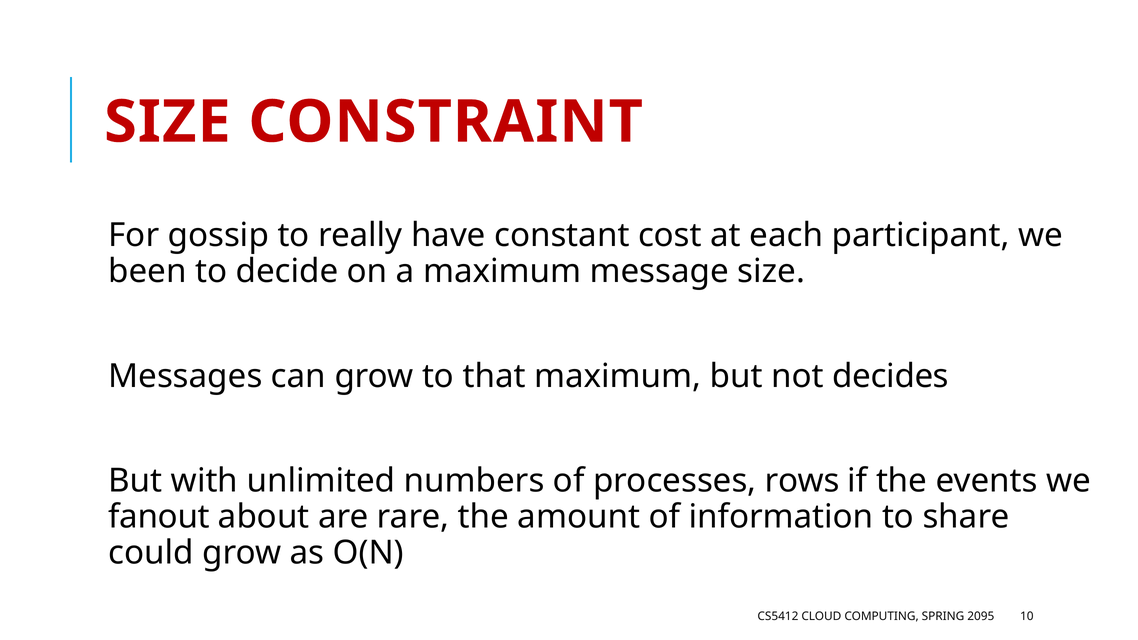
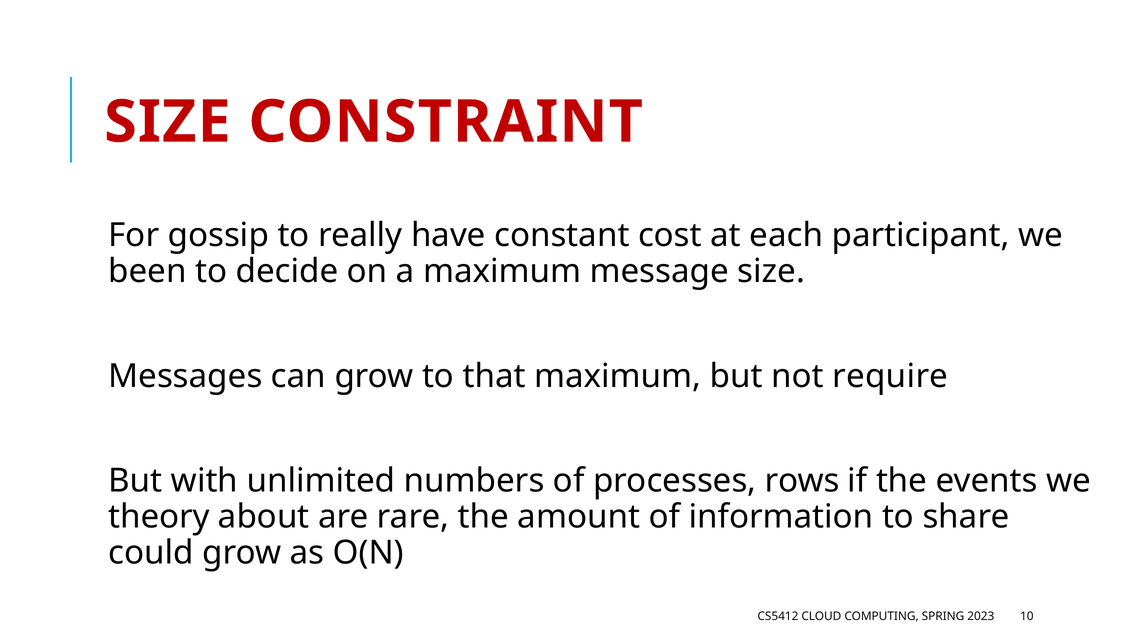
decides: decides -> require
fanout: fanout -> theory
2095: 2095 -> 2023
